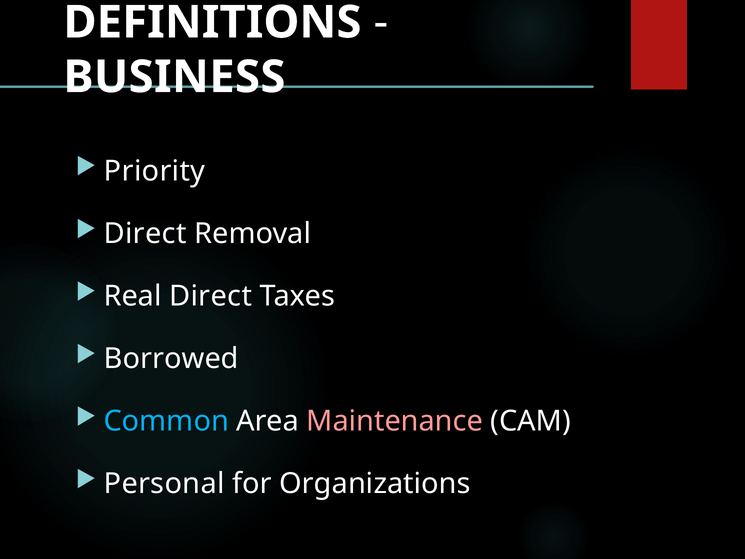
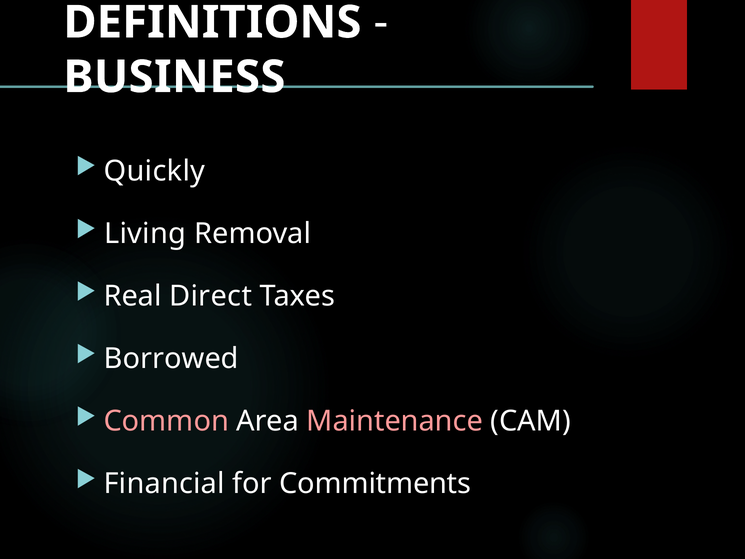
Priority: Priority -> Quickly
Direct at (145, 233): Direct -> Living
Common colour: light blue -> pink
Personal: Personal -> Financial
Organizations: Organizations -> Commitments
